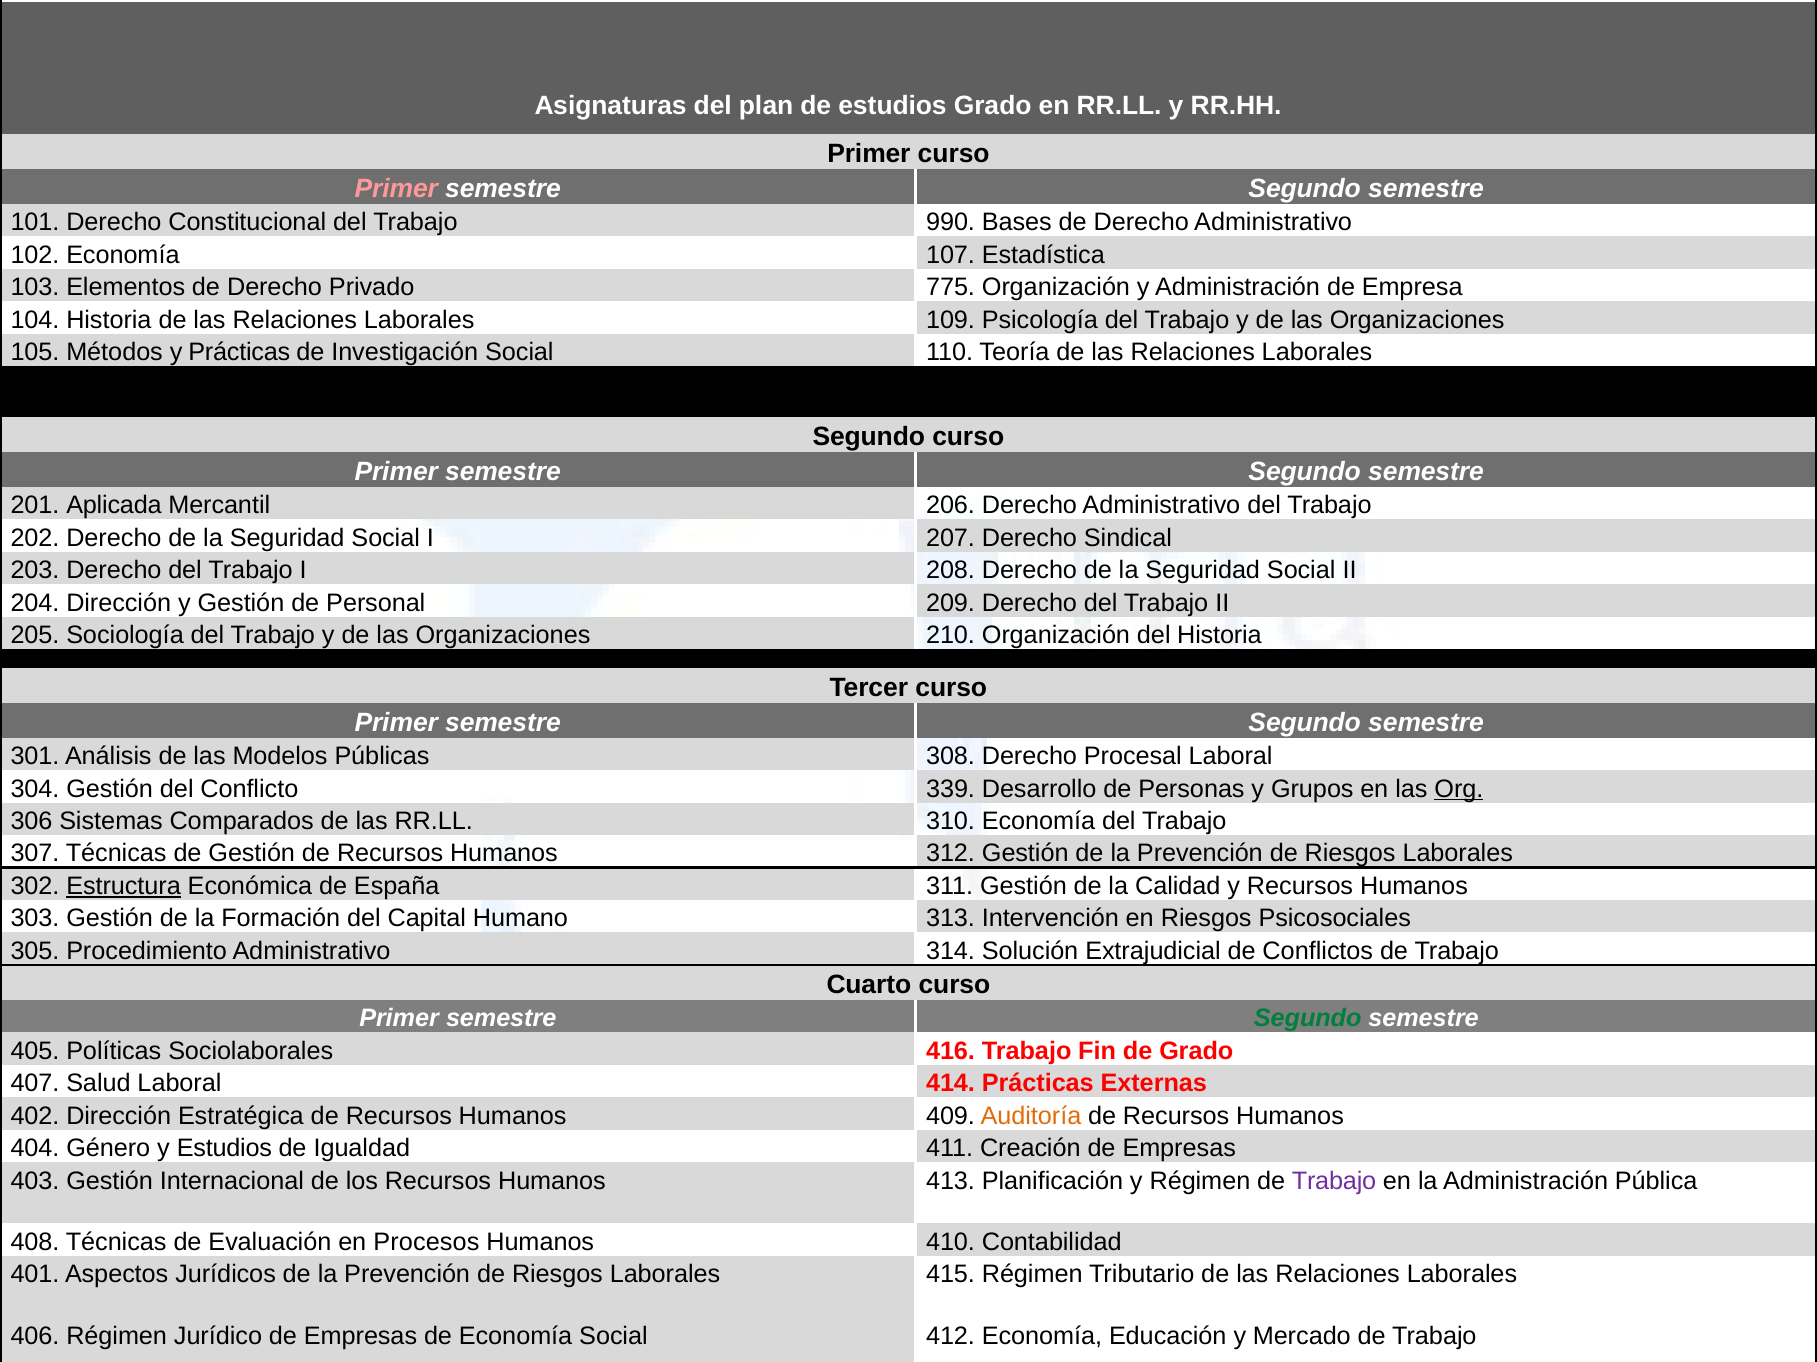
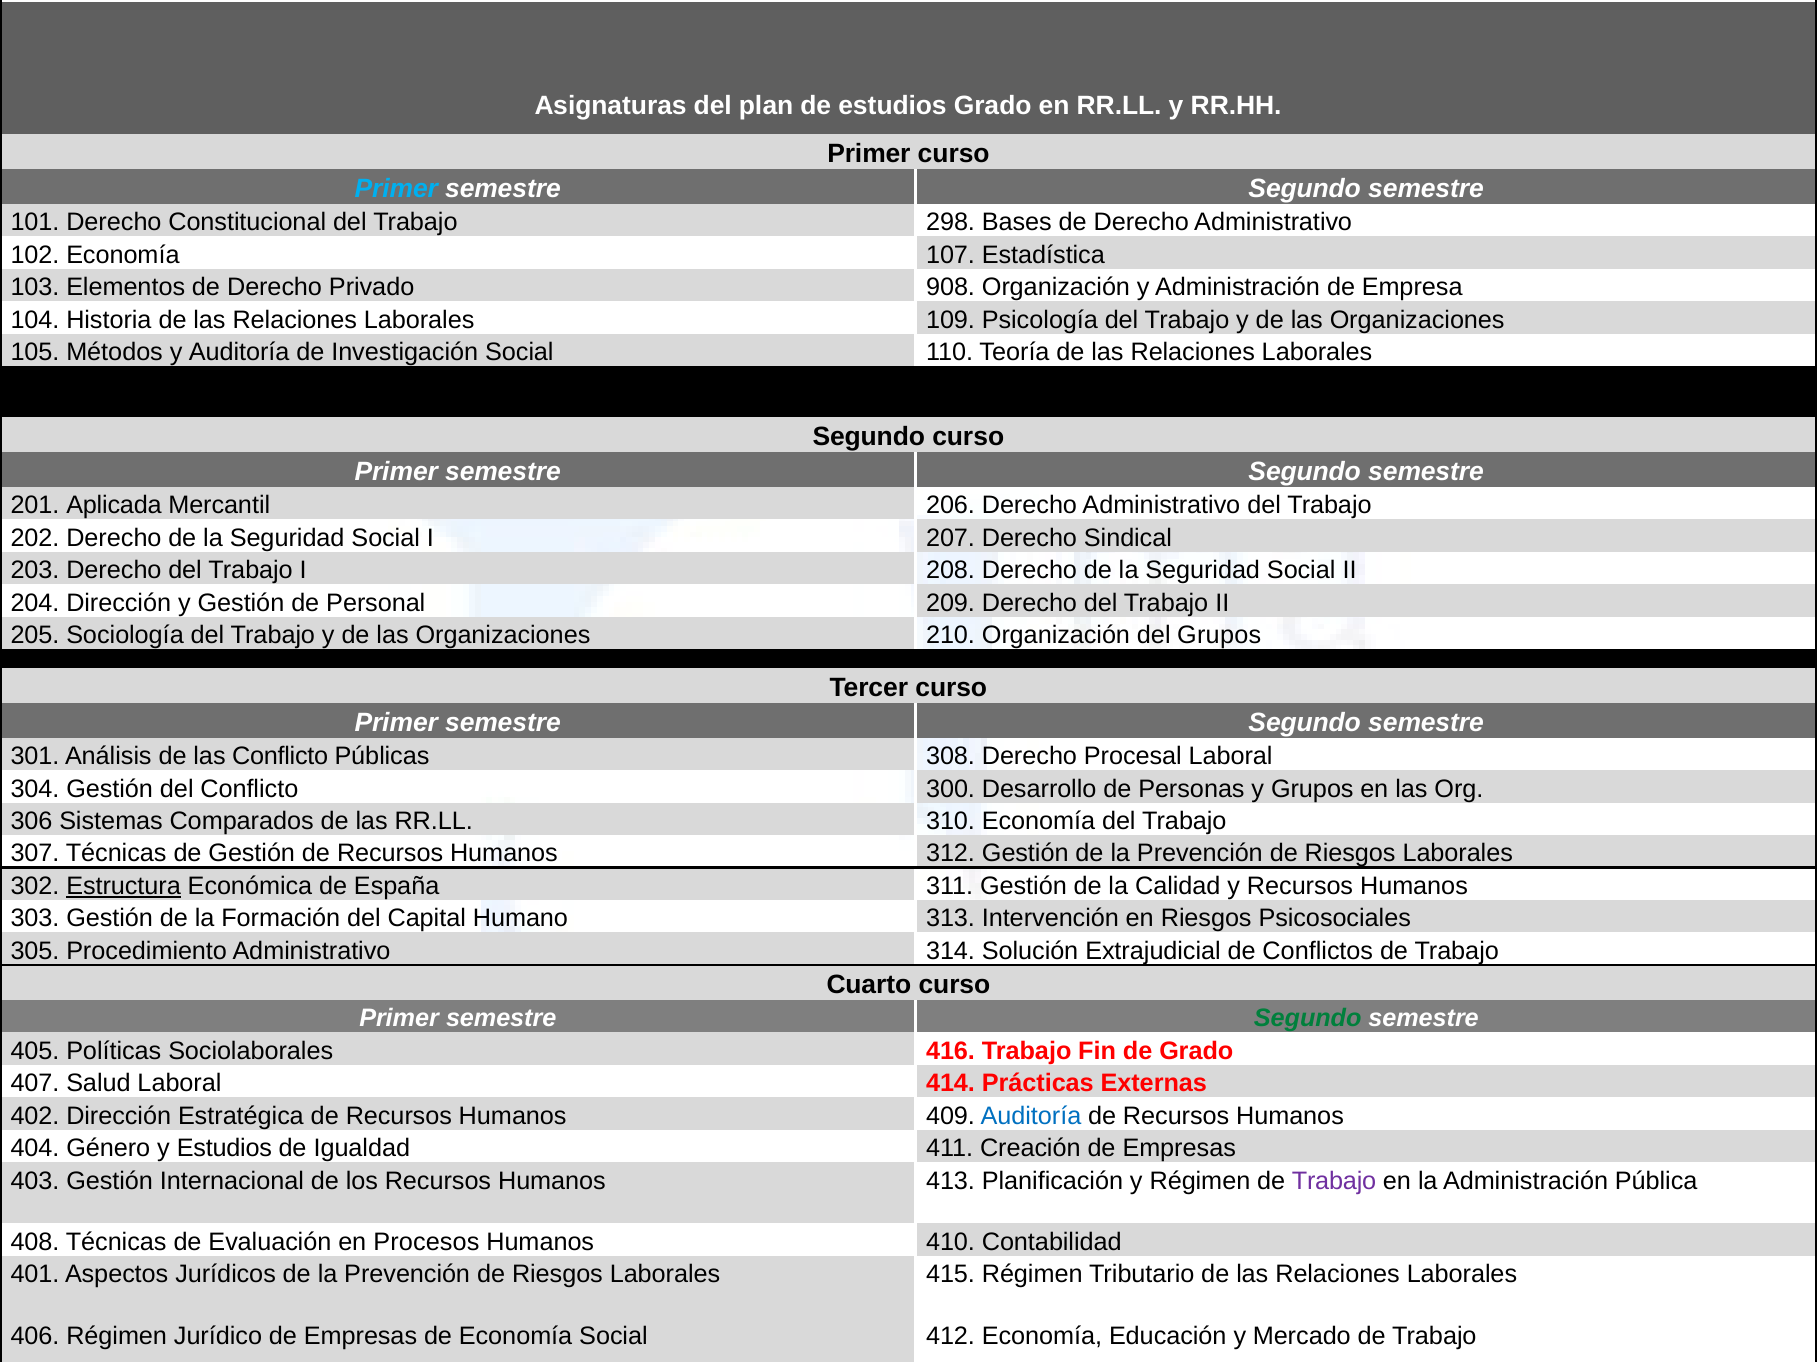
Primer at (396, 189) colour: pink -> light blue
990: 990 -> 298
775: 775 -> 908
y Prácticas: Prácticas -> Auditoría
del Historia: Historia -> Grupos
las Modelos: Modelos -> Conflicto
339: 339 -> 300
Org underline: present -> none
Auditoría at (1031, 1116) colour: orange -> blue
